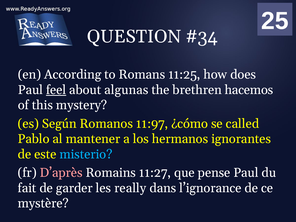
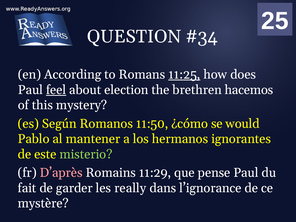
11:25 underline: none -> present
algunas: algunas -> election
11:97: 11:97 -> 11:50
called: called -> would
misterio colour: light blue -> light green
11:27: 11:27 -> 11:29
